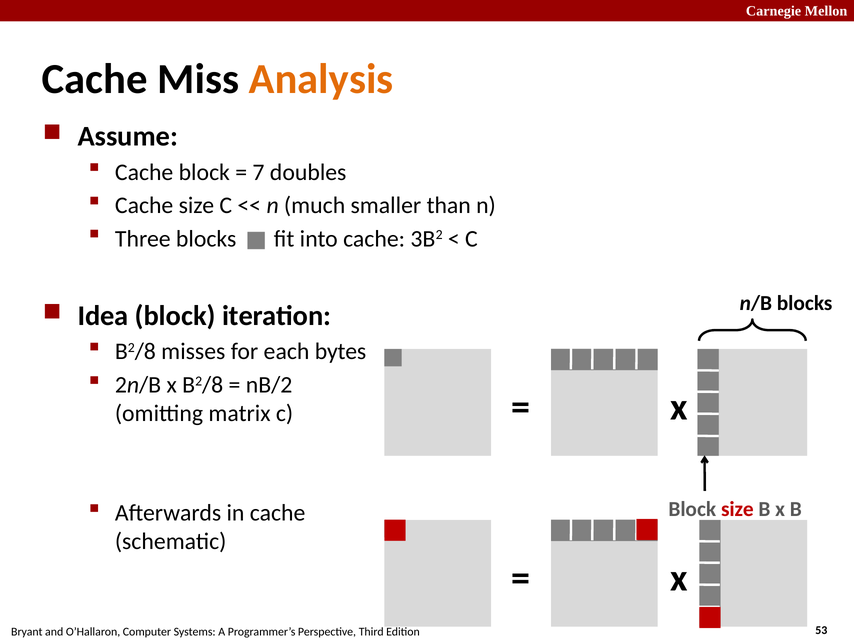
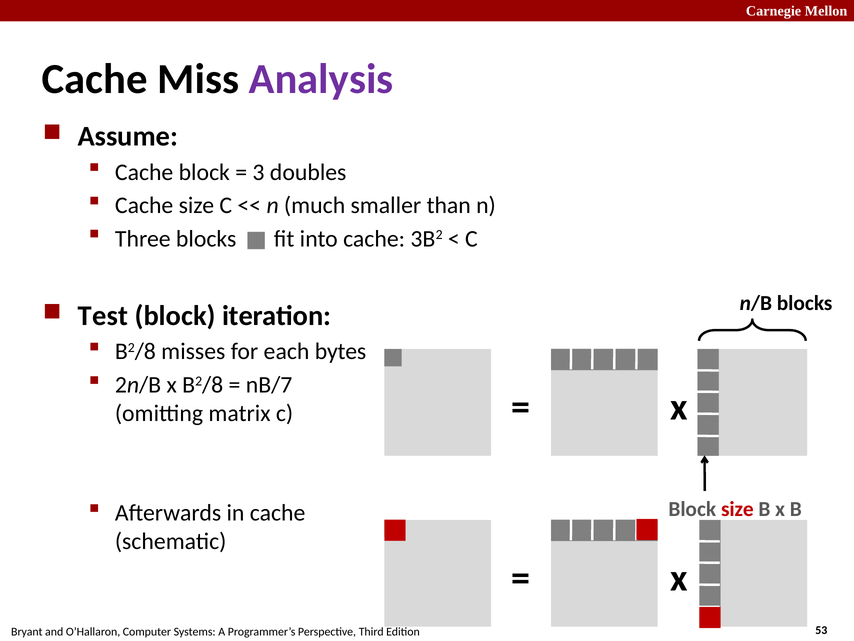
Analysis colour: orange -> purple
7: 7 -> 3
Idea: Idea -> Test
nB/2: nB/2 -> nB/7
